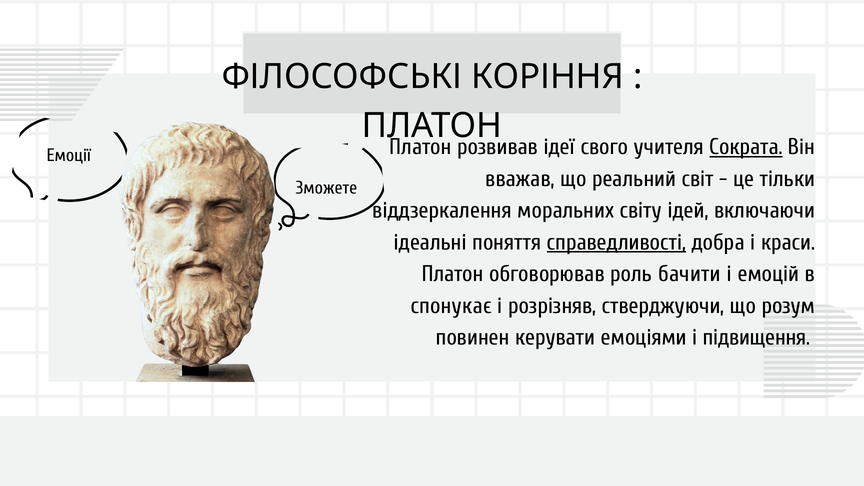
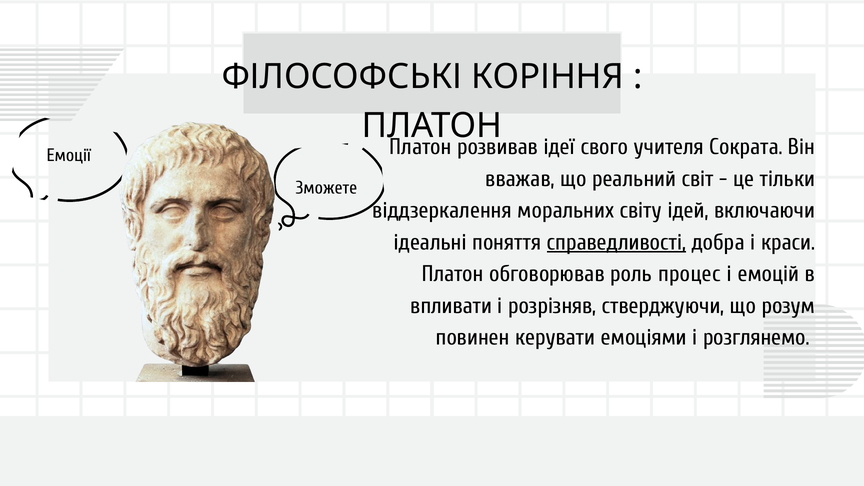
Сократа underline: present -> none
бачити: бачити -> процес
спонукає: спонукає -> впливати
підвищення: підвищення -> розглянемо
